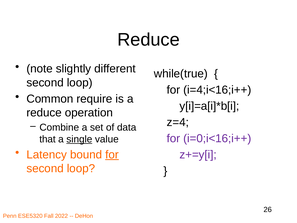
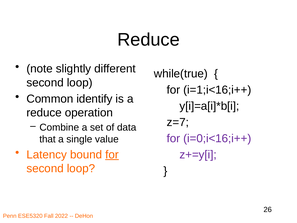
i=4;i<16;i++: i=4;i<16;i++ -> i=1;i<16;i++
require: require -> identify
z=4: z=4 -> z=7
single underline: present -> none
